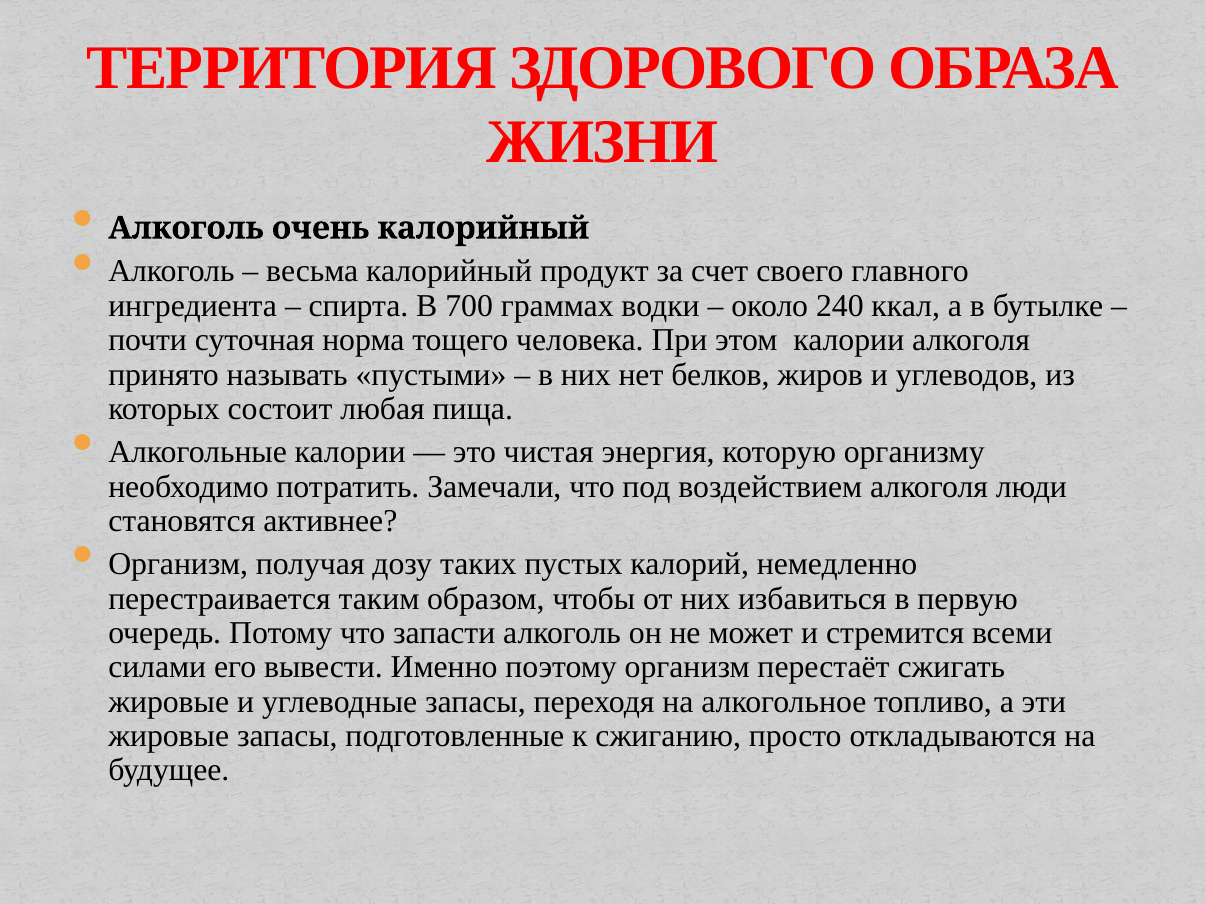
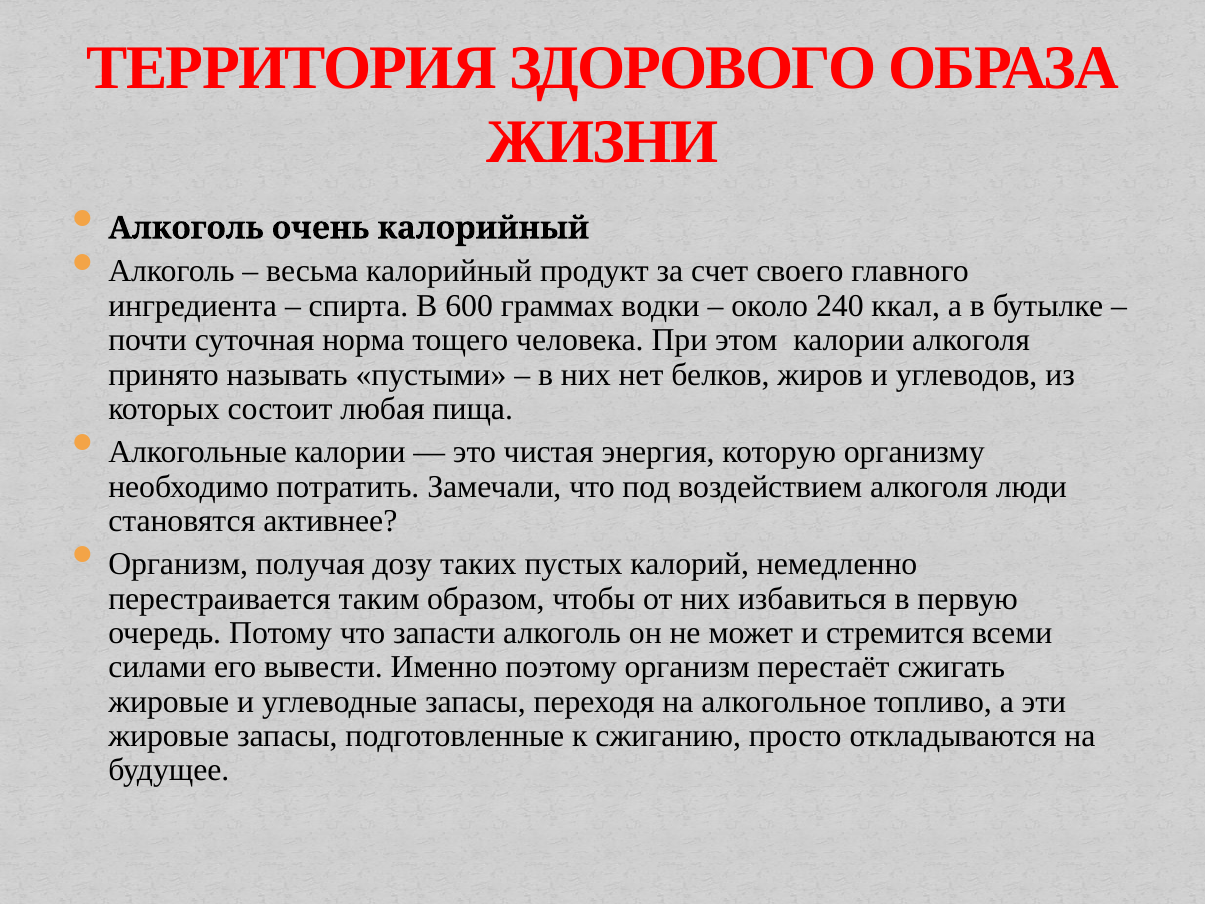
700: 700 -> 600
